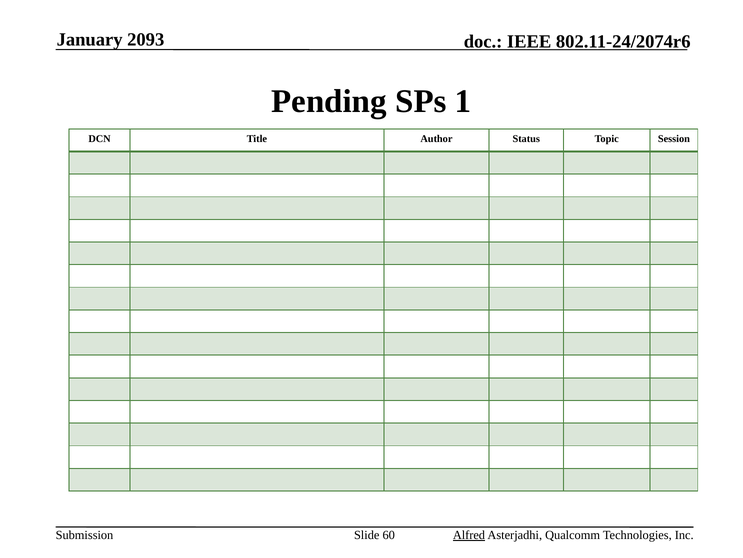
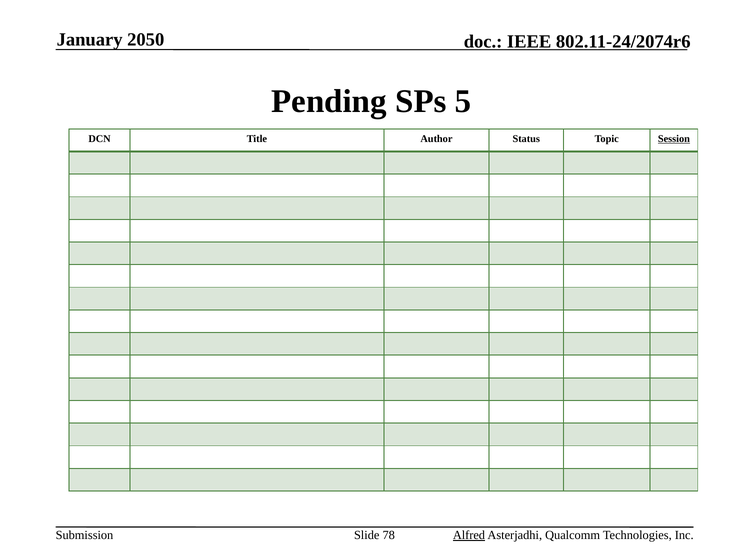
2093: 2093 -> 2050
1: 1 -> 5
Session underline: none -> present
60: 60 -> 78
